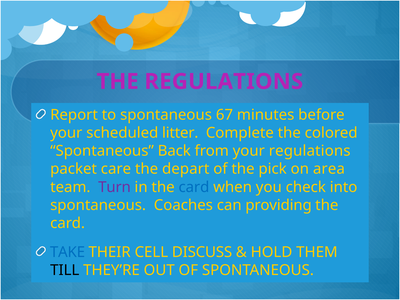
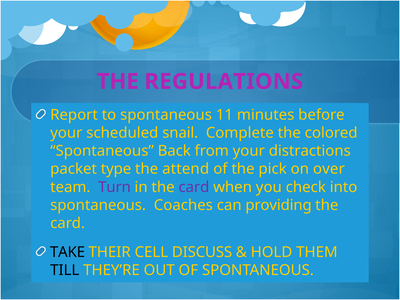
67: 67 -> 11
litter: litter -> snail
your regulations: regulations -> distractions
care: care -> type
depart: depart -> attend
area: area -> over
card at (194, 187) colour: blue -> purple
TAKE colour: blue -> black
